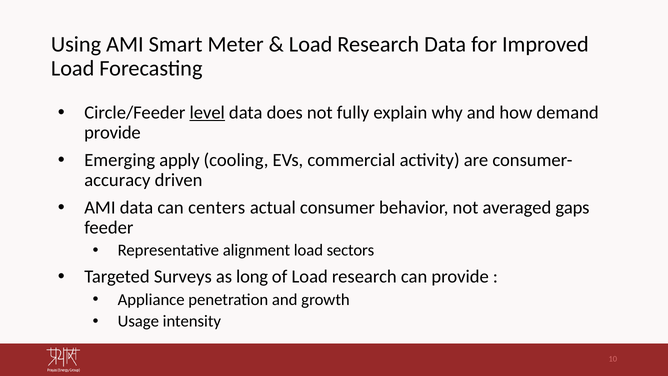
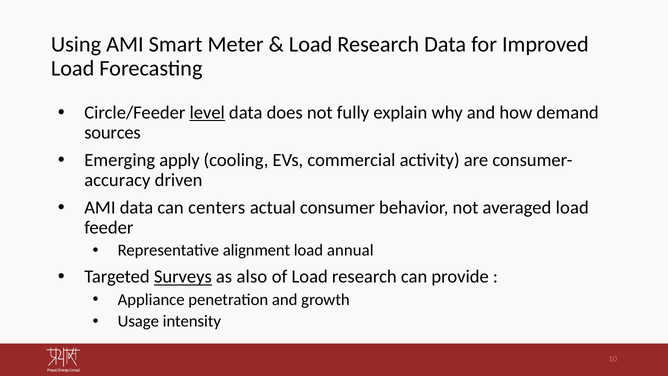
provide at (112, 132): provide -> sources
averaged gaps: gaps -> load
sectors: sectors -> annual
Surveys underline: none -> present
long: long -> also
